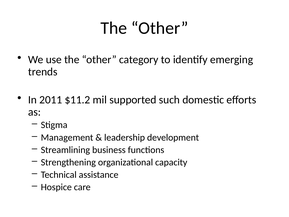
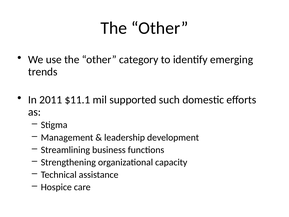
$11.2: $11.2 -> $11.1
